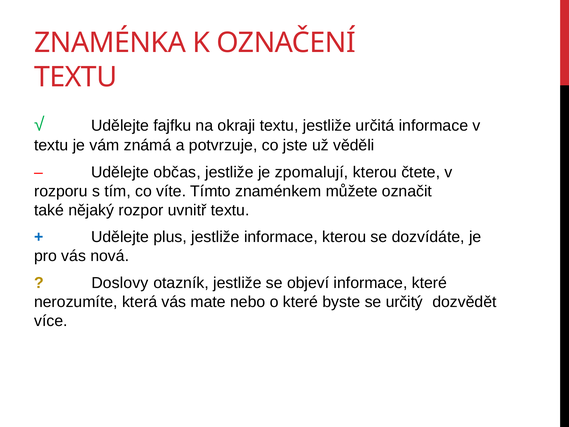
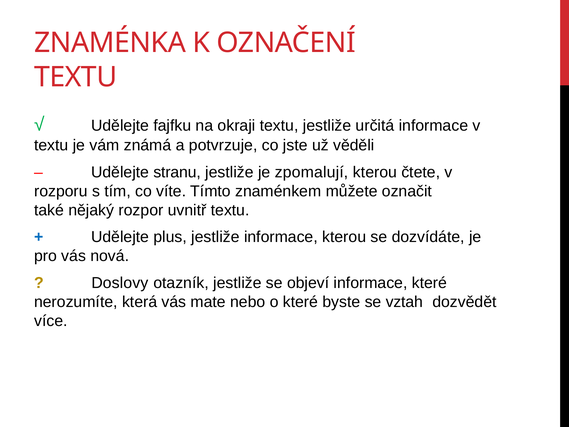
občas: občas -> stranu
určitý: určitý -> vztah
